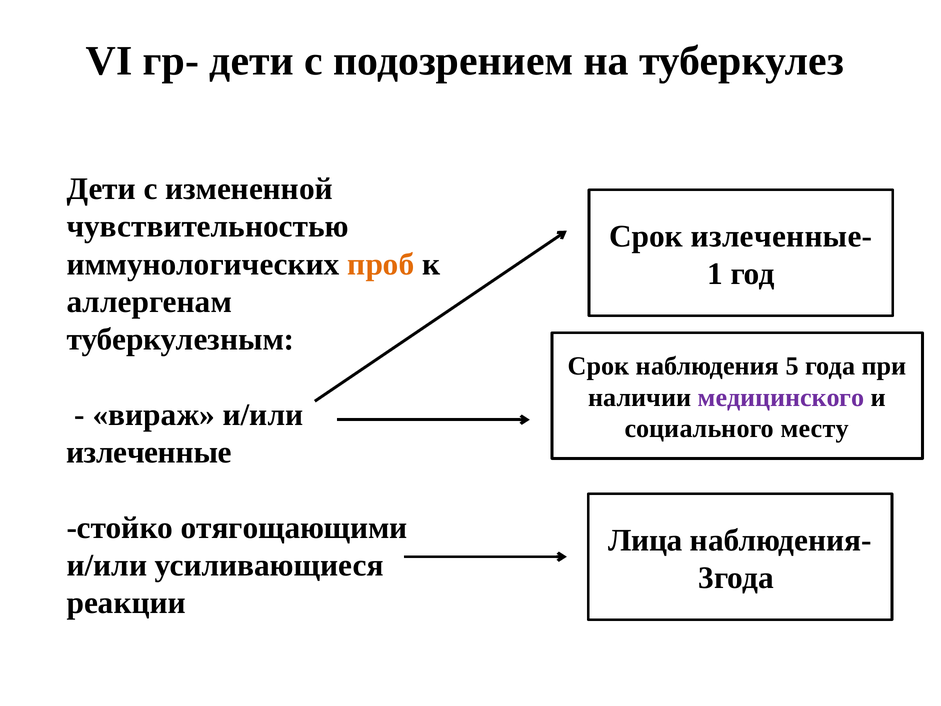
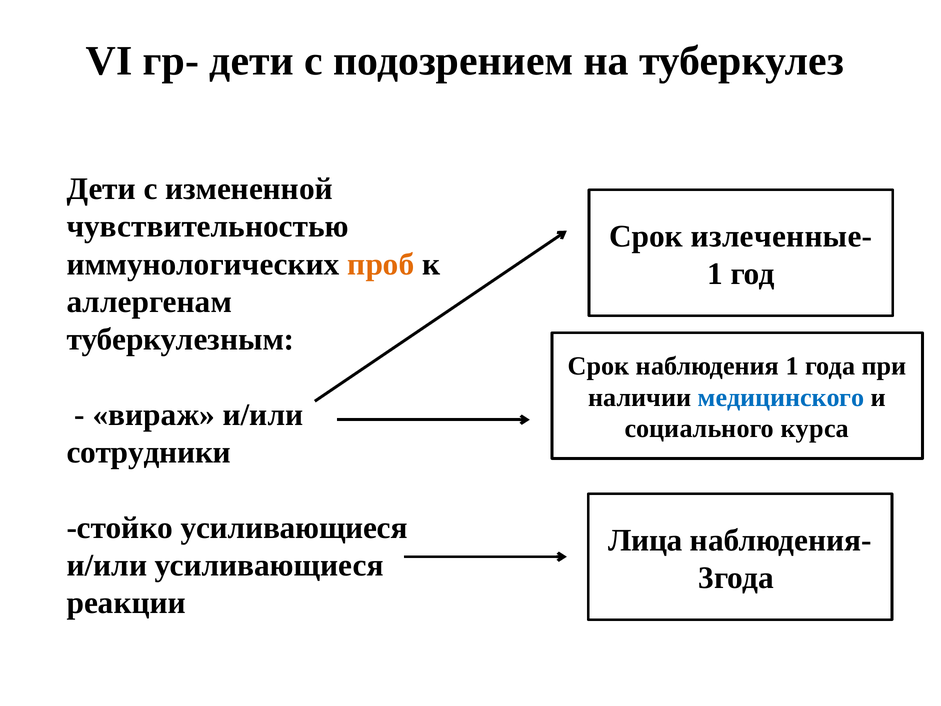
наблюдения 5: 5 -> 1
медицинского colour: purple -> blue
месту: месту -> курса
излеченные: излеченные -> сотрудники
стойко отягощающими: отягощающими -> усиливающиеся
